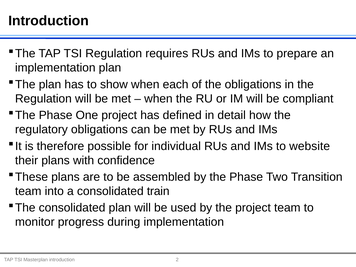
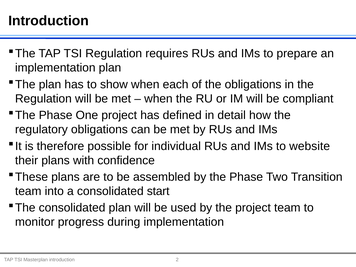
train: train -> start
